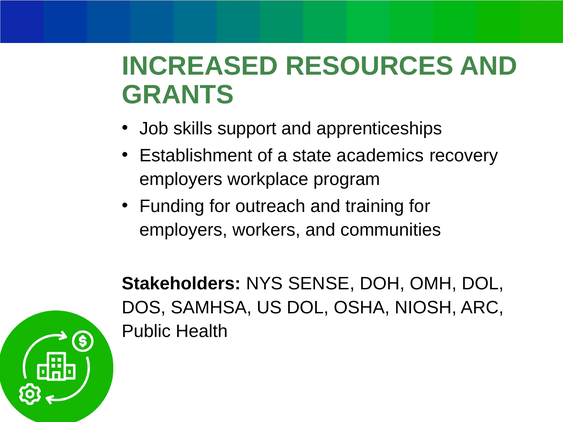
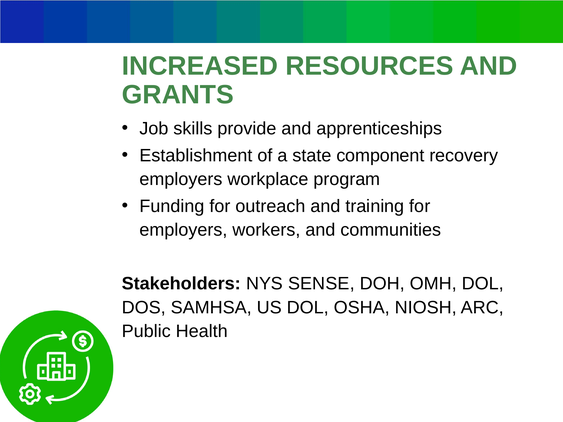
support: support -> provide
academics: academics -> component
